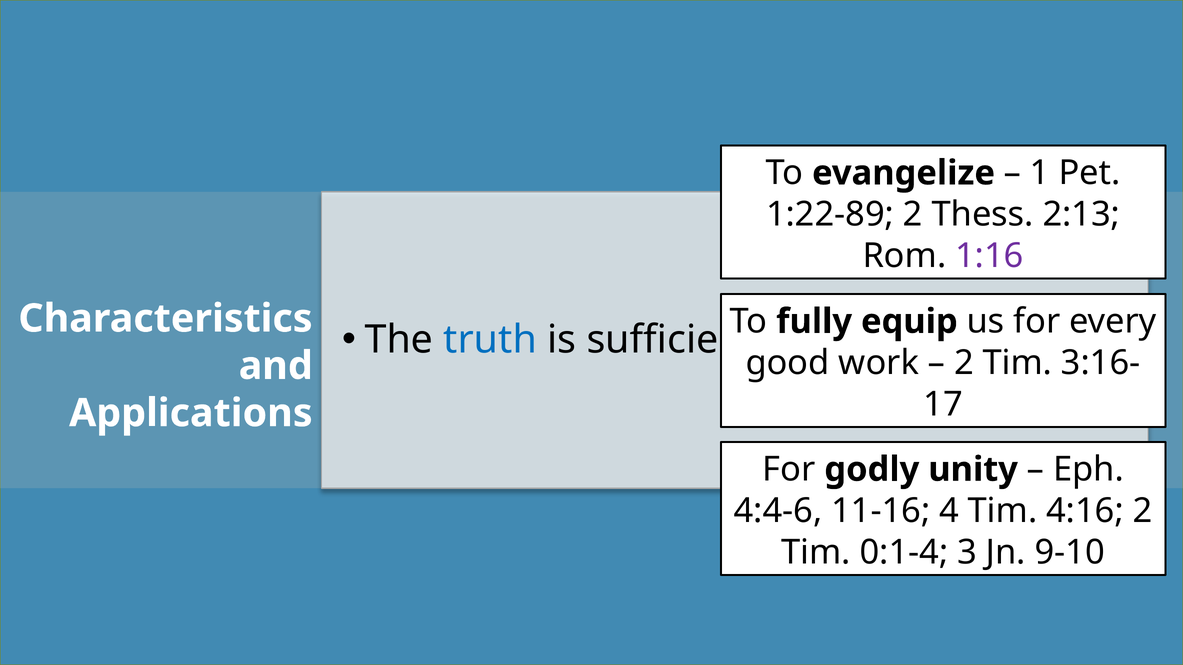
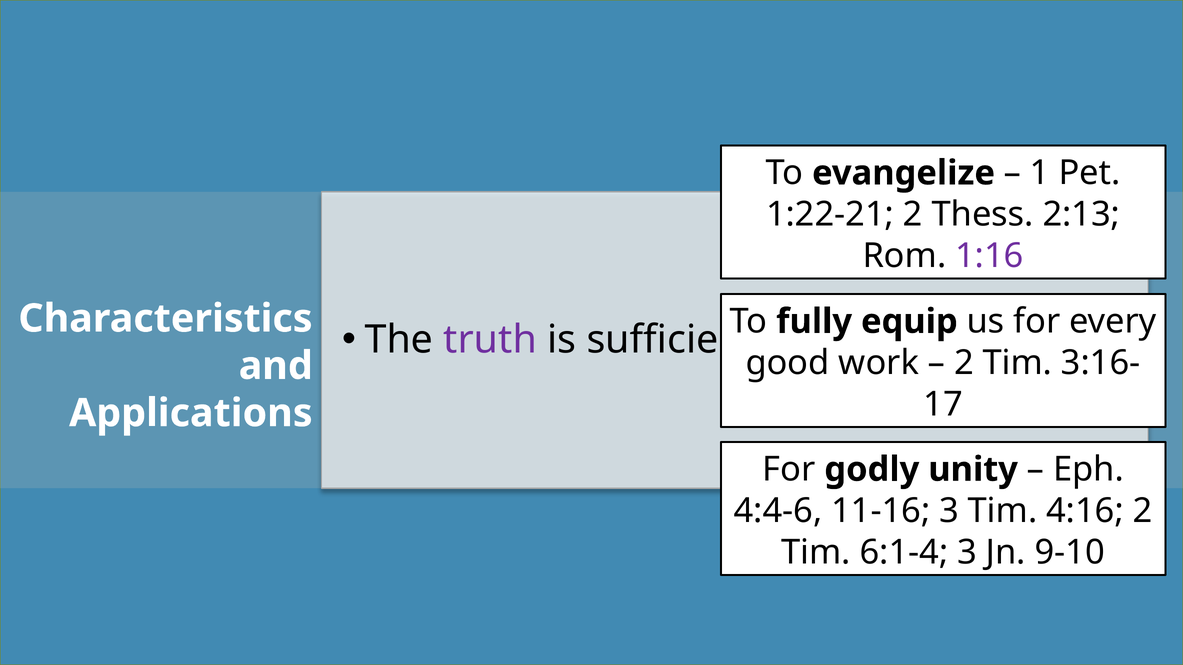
1:22-89: 1:22-89 -> 1:22-21
truth colour: blue -> purple
11-16 4: 4 -> 3
0:1-4: 0:1-4 -> 6:1-4
